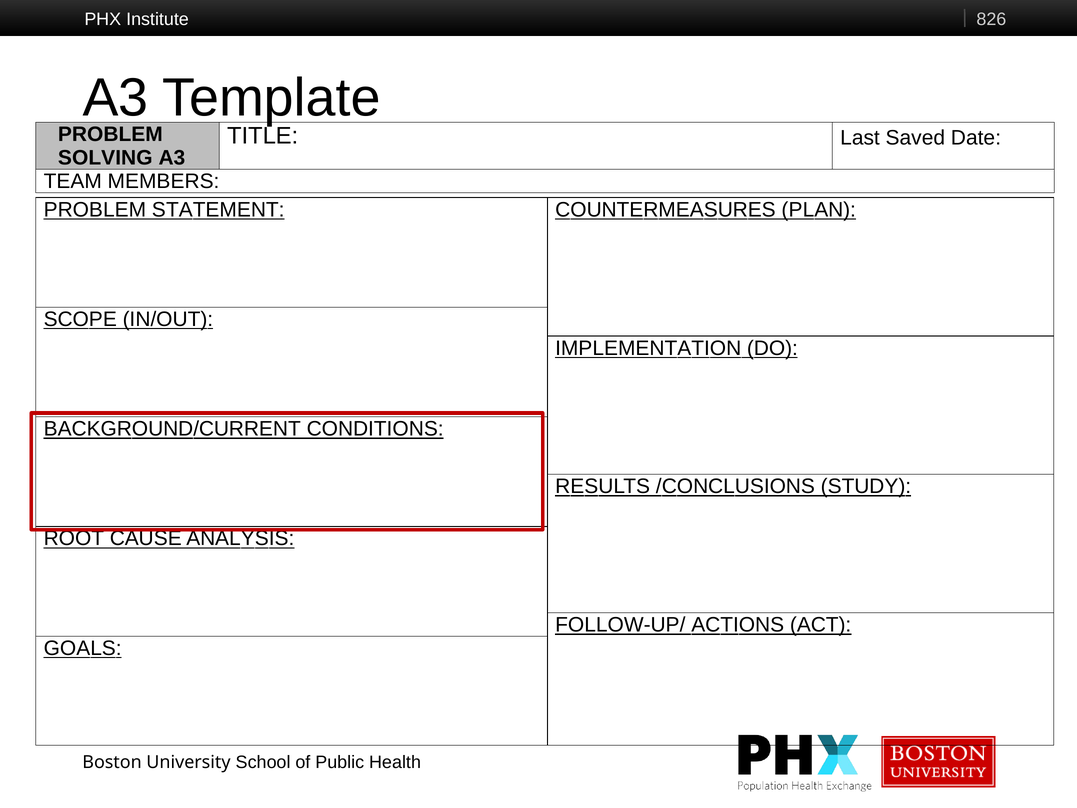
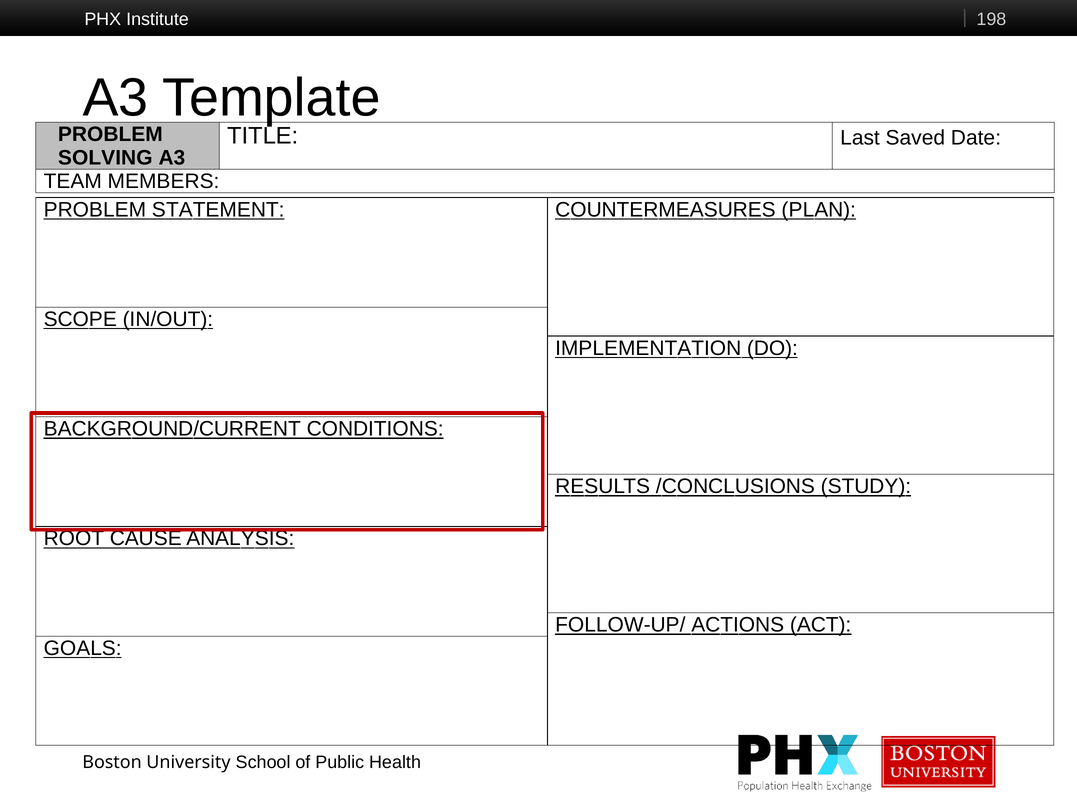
826: 826 -> 198
